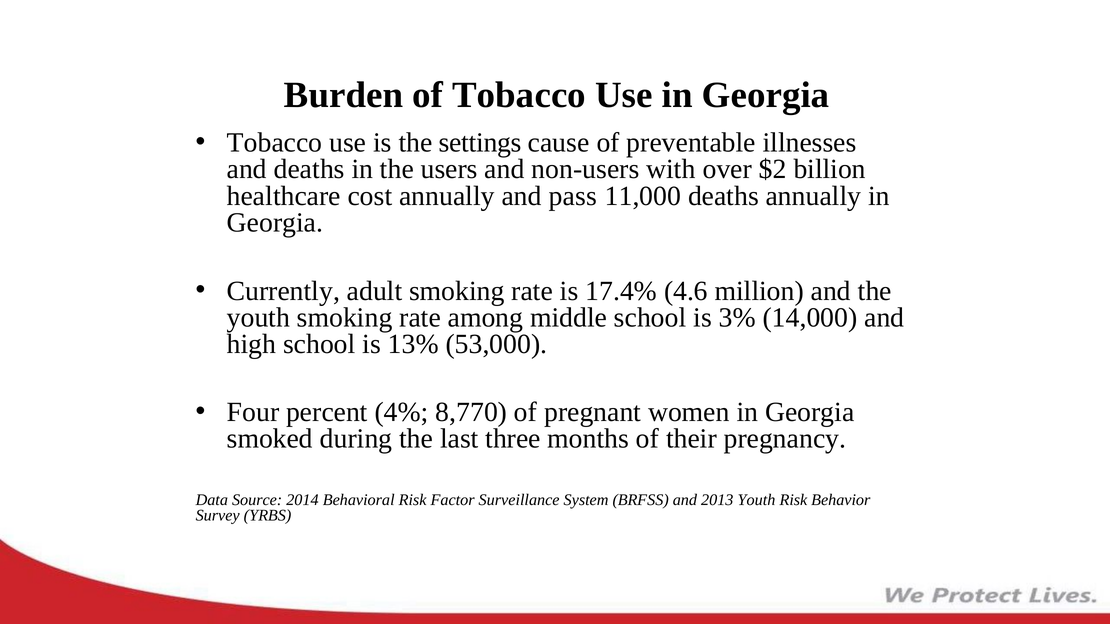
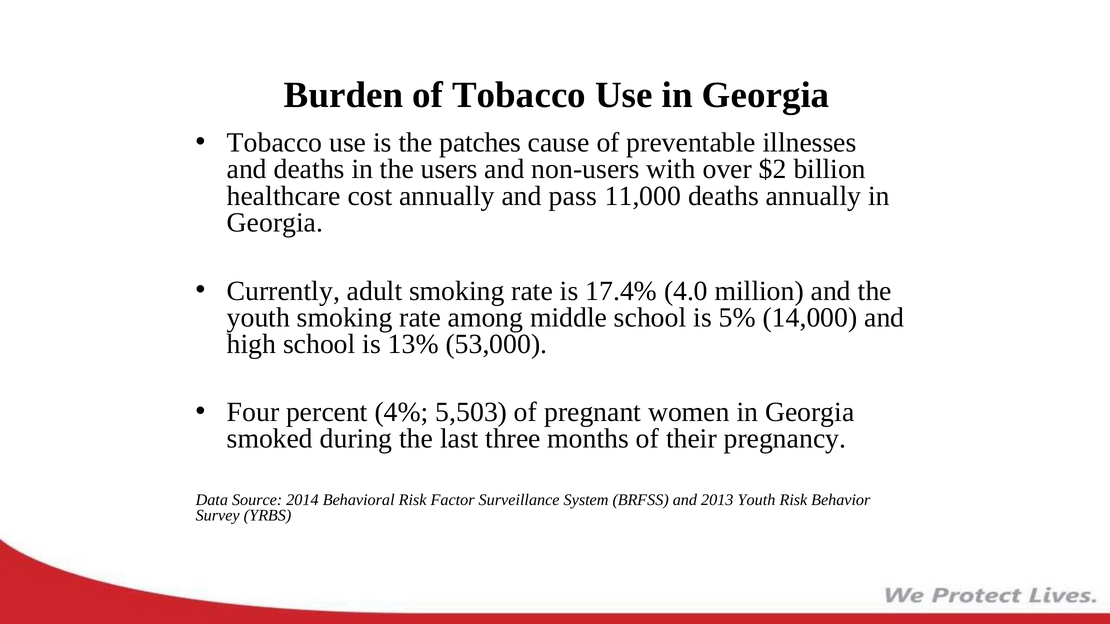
settings: settings -> patches
4.6: 4.6 -> 4.0
3%: 3% -> 5%
8,770: 8,770 -> 5,503
